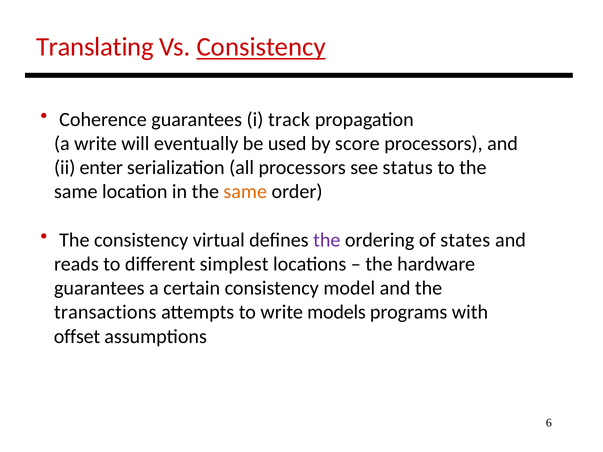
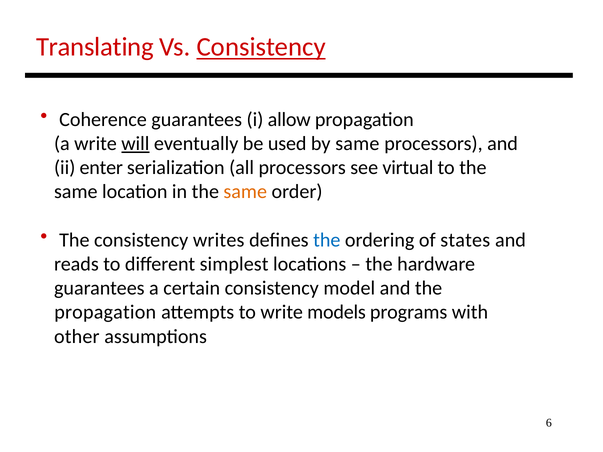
track: track -> allow
will underline: none -> present
by score: score -> same
status: status -> virtual
virtual: virtual -> writes
the at (327, 240) colour: purple -> blue
transactions at (105, 313): transactions -> propagation
offset: offset -> other
